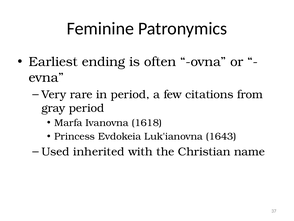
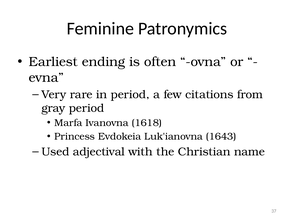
inherited: inherited -> adjectival
